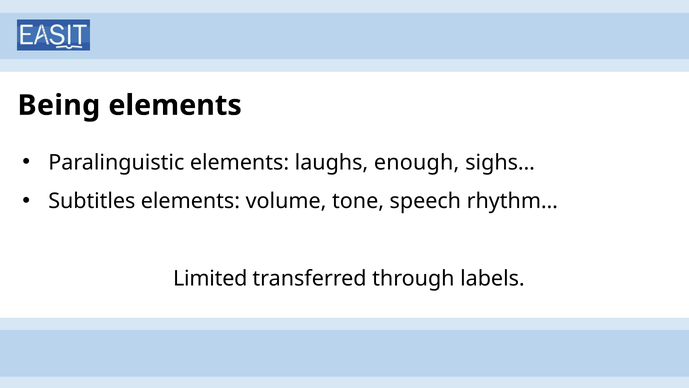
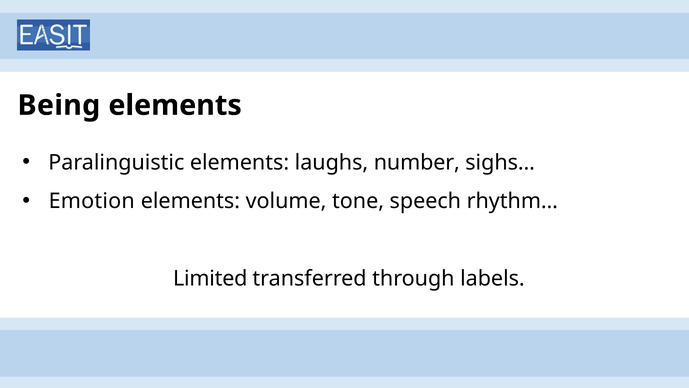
enough: enough -> number
Subtitles: Subtitles -> Emotion
